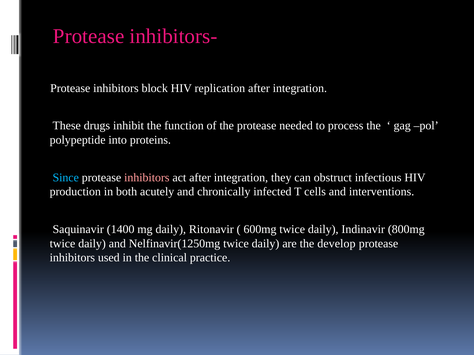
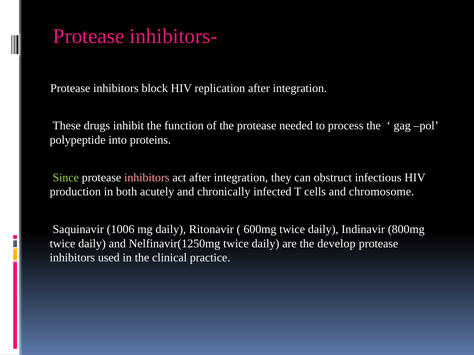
Since colour: light blue -> light green
interventions: interventions -> chromosome
1400: 1400 -> 1006
